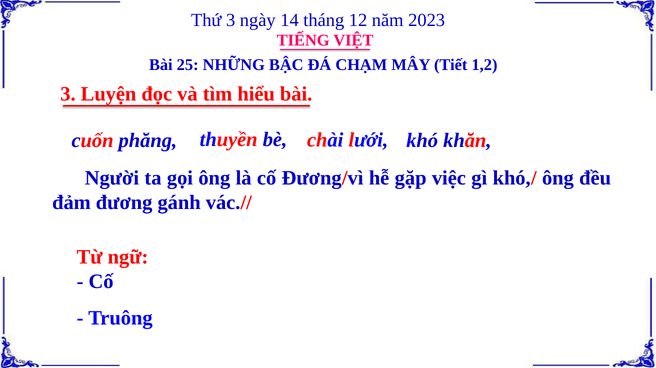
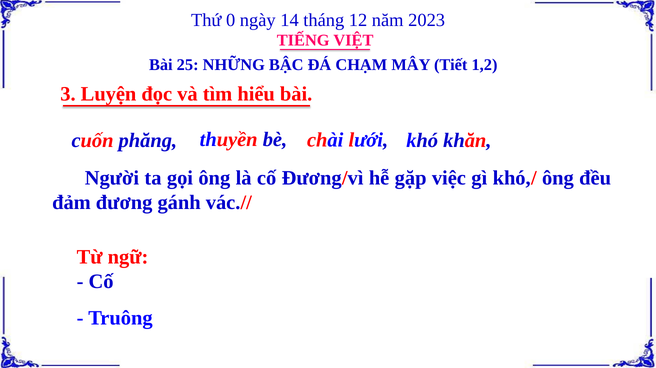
Thứ 3: 3 -> 0
